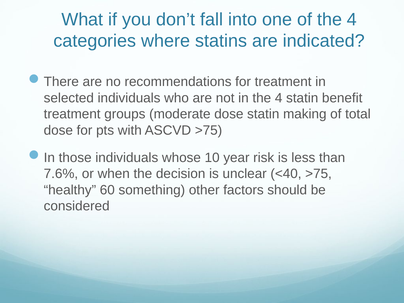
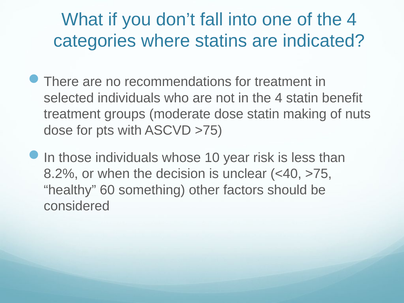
total: total -> nuts
7.6%: 7.6% -> 8.2%
